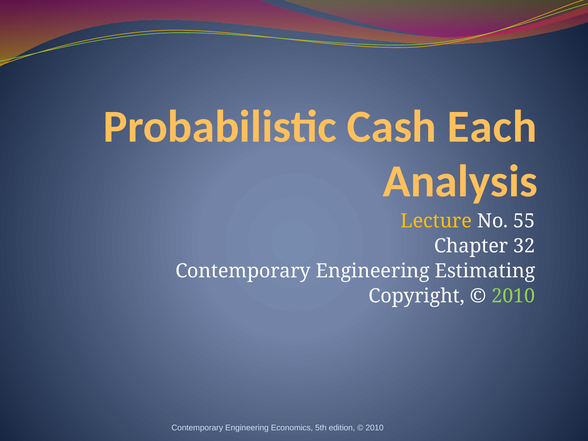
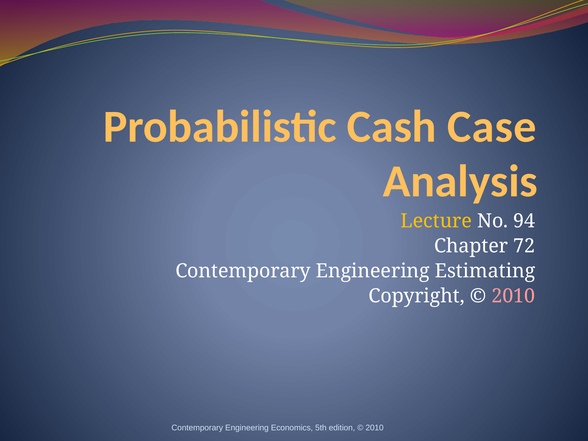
Each: Each -> Case
55: 55 -> 94
32: 32 -> 72
2010 at (513, 296) colour: light green -> pink
